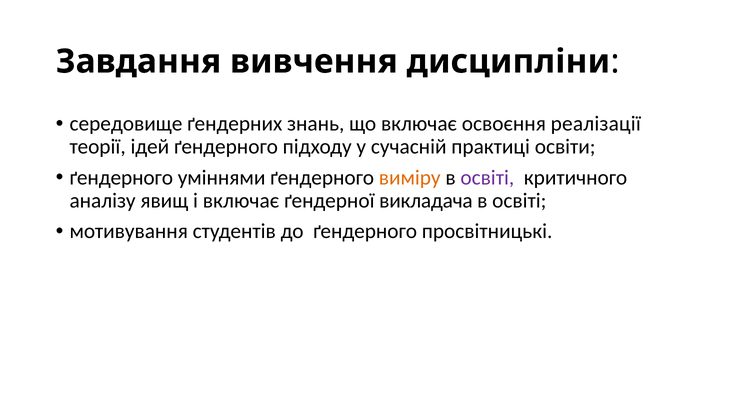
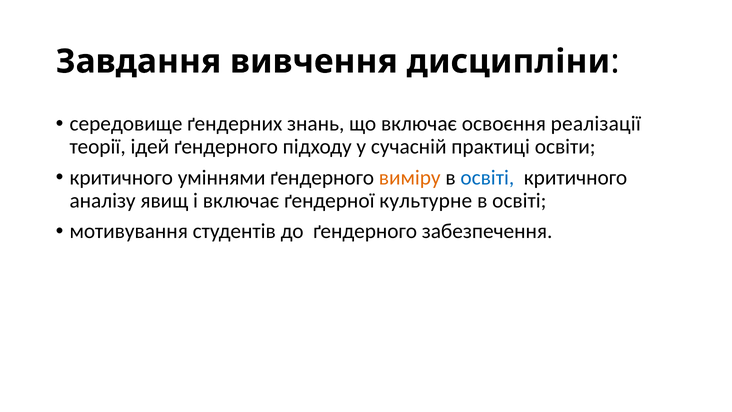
ґендерного at (121, 178): ґендерного -> критичного
освіті at (487, 178) colour: purple -> blue
викладача: викладача -> культурне
просвітницькі: просвітницькі -> забезпечення
